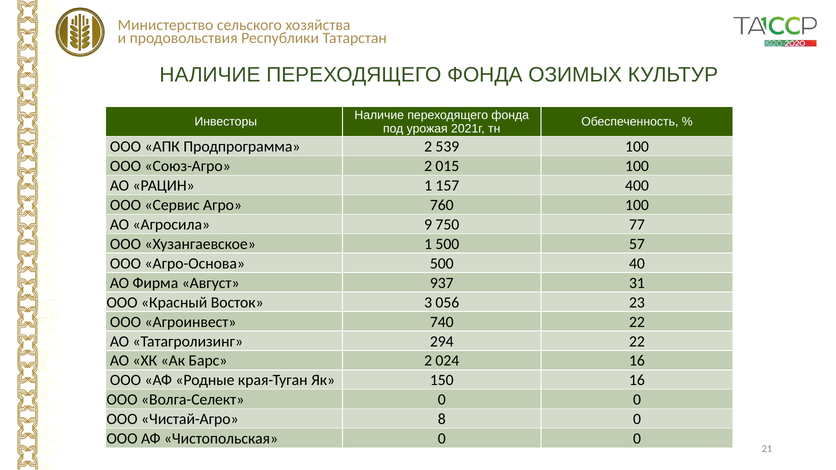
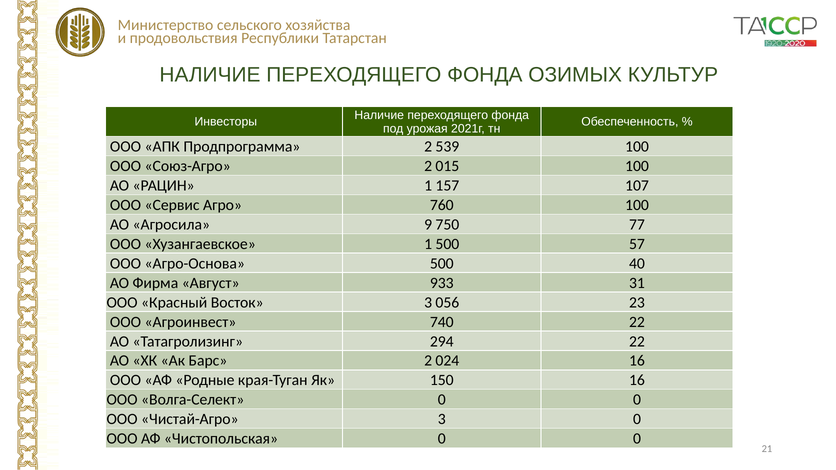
400: 400 -> 107
937: 937 -> 933
Чистай-Агро 8: 8 -> 3
